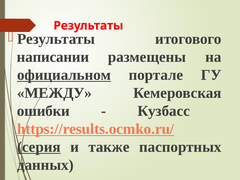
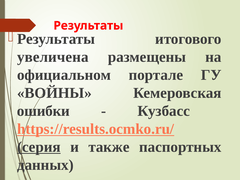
написании: написании -> увеличена
официальном underline: present -> none
МЕЖДУ: МЕЖДУ -> ВОЙНЫ
